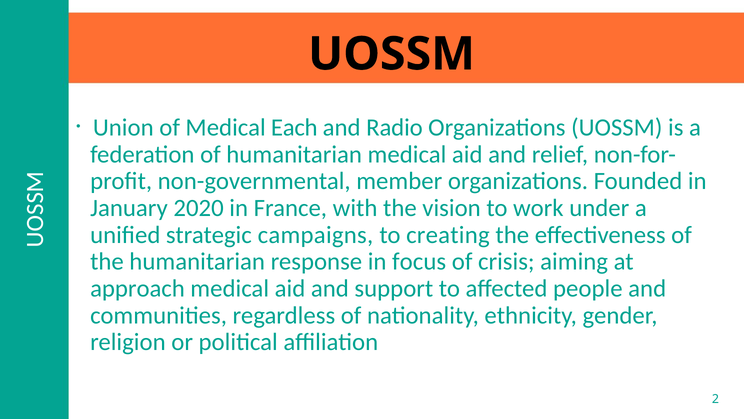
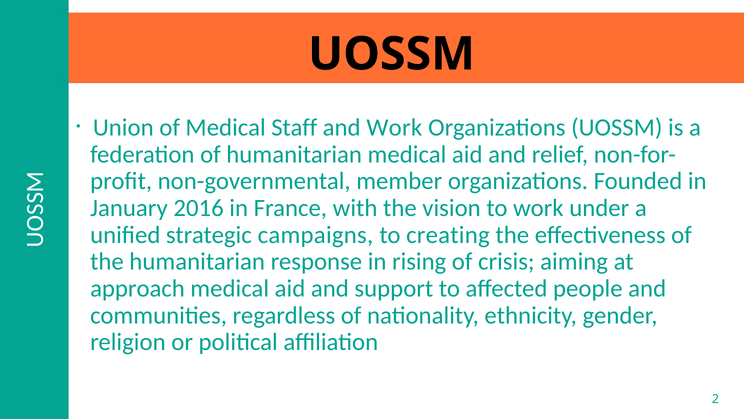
Each: Each -> Staff
and Radio: Radio -> Work
2020: 2020 -> 2016
focus: focus -> rising
